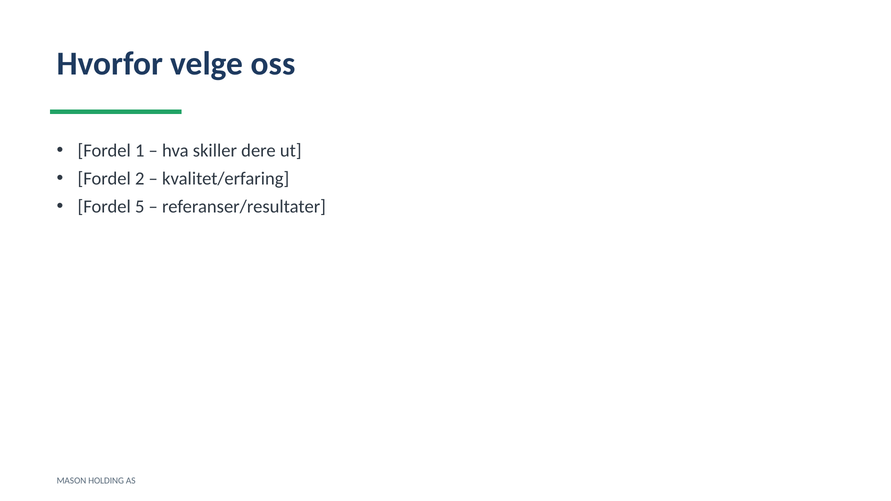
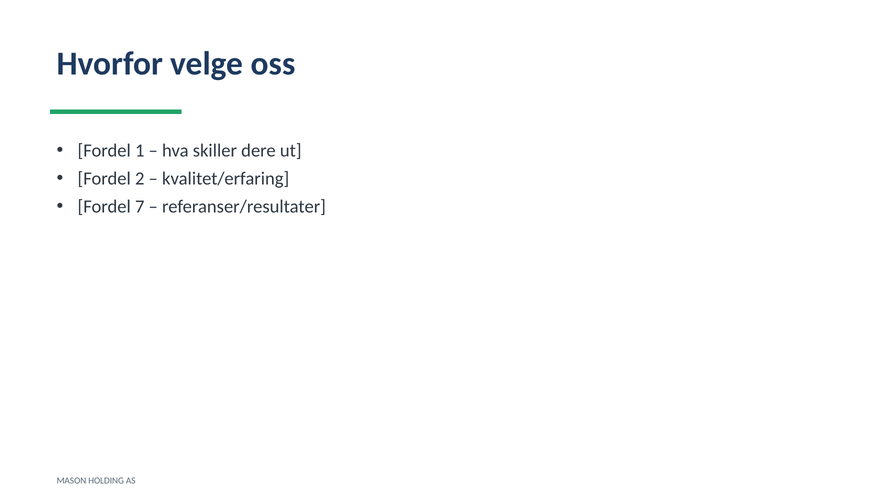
5: 5 -> 7
